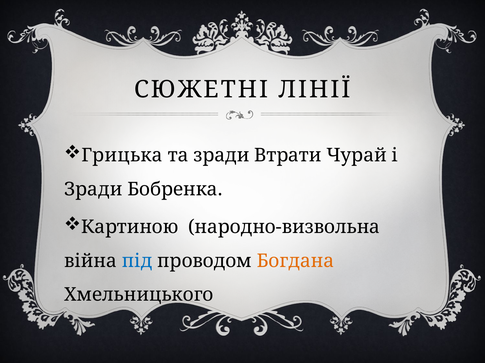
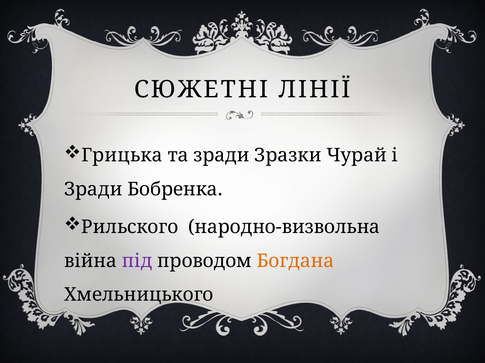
Втрати: Втрати -> Зразки
Картиною: Картиною -> Рильского
під colour: blue -> purple
